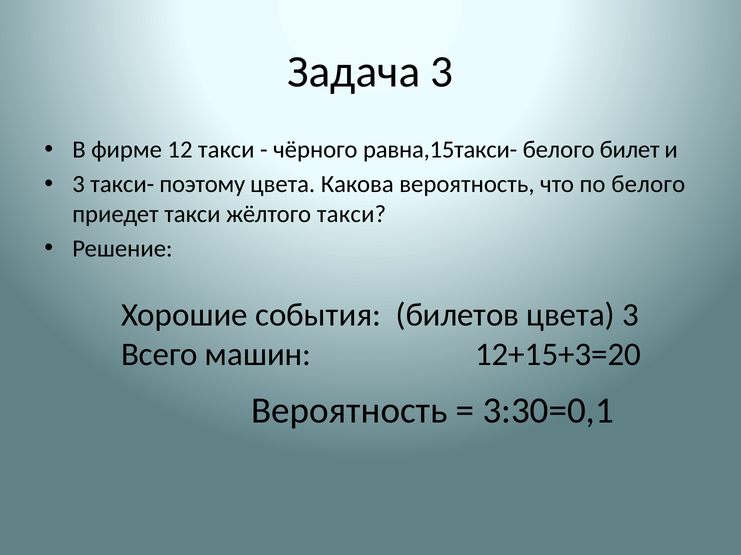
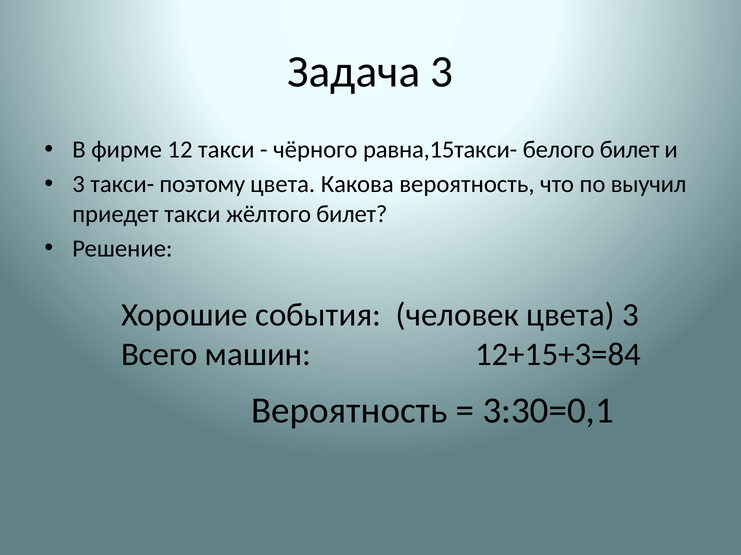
по белого: белого -> выучил
жёлтого такси: такси -> билет
билетов: билетов -> человек
12+15+3=20: 12+15+3=20 -> 12+15+3=84
